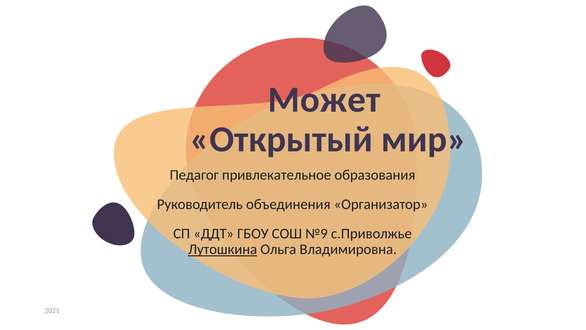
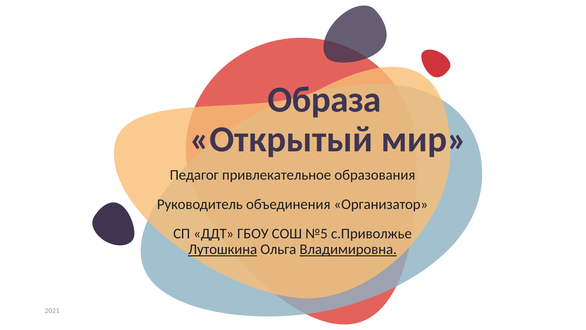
Может: Может -> Образа
№9: №9 -> №5
Владимировна underline: none -> present
